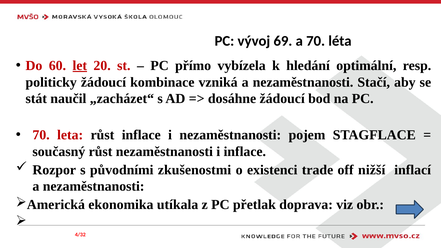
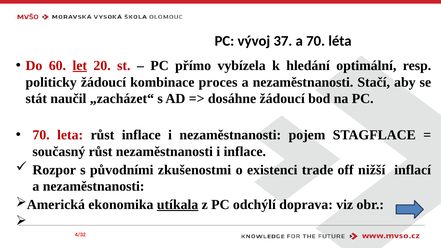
69: 69 -> 37
vzniká: vzniká -> proces
utíkala underline: none -> present
přetlak: přetlak -> odchýlí
